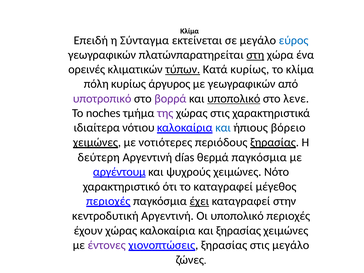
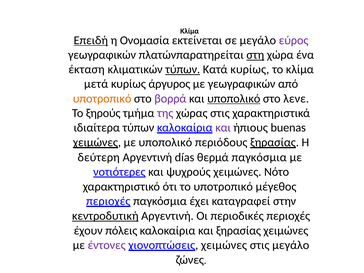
Επειδή underline: none -> present
Σύνταγμα: Σύνταγμα -> Ονομασία
εύρος colour: blue -> purple
ορεινές: ορεινές -> έκταση
πόλη: πόλη -> μετά
υποτροπικό at (102, 99) colour: purple -> orange
noches: noches -> ξηρούς
ιδιαίτερα νότιου: νότιου -> τύπων
και at (223, 128) colour: blue -> purple
βόρειο: βόρειο -> buenas
με νοτιότερες: νοτιότερες -> υποπολικό
αργέντουμ: αργέντουμ -> νοτιότερες
το καταγραφεί: καταγραφεί -> υποτροπικό
έχει underline: present -> none
κεντροδυτική underline: none -> present
Οι υποπολικό: υποπολικό -> περιοδικές
έχουν χώρας: χώρας -> πόλεις
χιονοπτώσεις ξηρασίας: ξηρασίας -> χειμώνες
